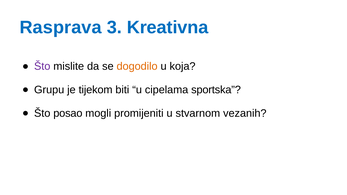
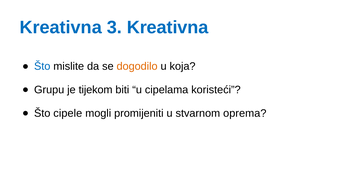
Rasprava at (61, 27): Rasprava -> Kreativna
Što at (42, 66) colour: purple -> blue
sportska: sportska -> koristeći
posao: posao -> cipele
vezanih: vezanih -> oprema
